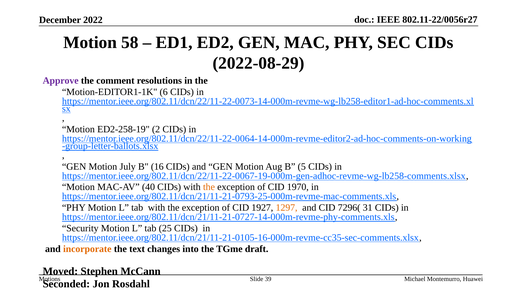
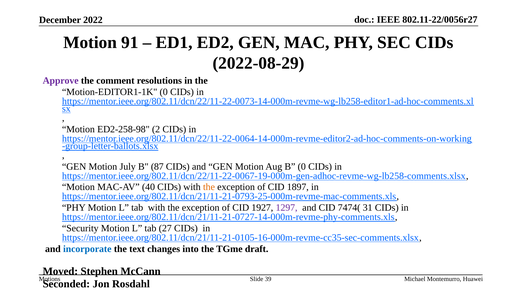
58: 58 -> 91
Motion-EDITOR1-1K 6: 6 -> 0
ED2-258-19: ED2-258-19 -> ED2-258-98
16: 16 -> 87
B 5: 5 -> 0
1970: 1970 -> 1897
1297 colour: orange -> purple
7296(: 7296( -> 7474(
25: 25 -> 27
incorporate colour: orange -> blue
